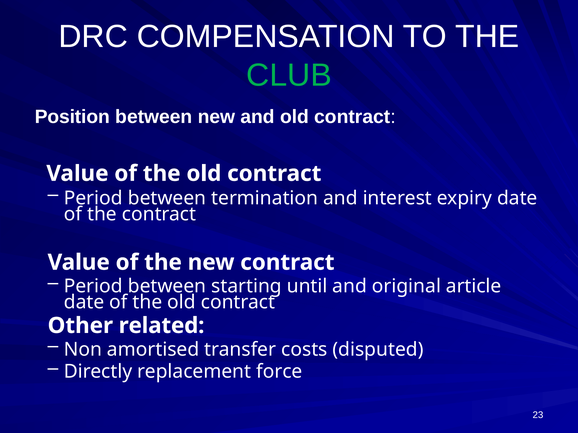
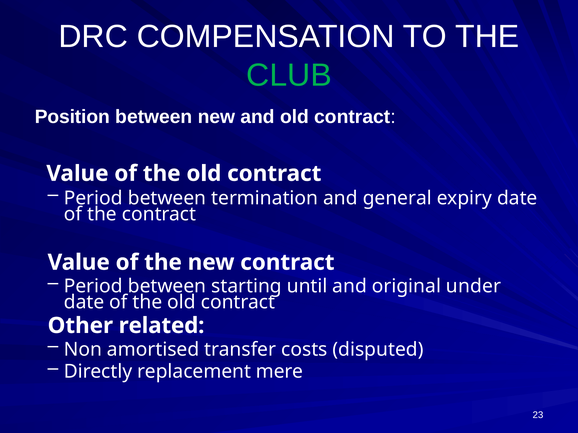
interest: interest -> general
article: article -> under
force: force -> mere
